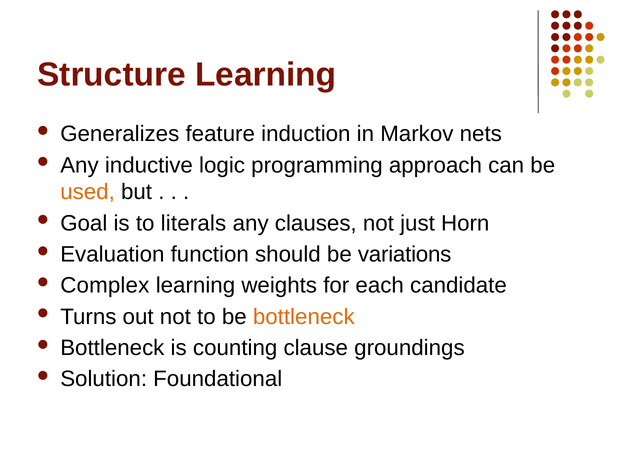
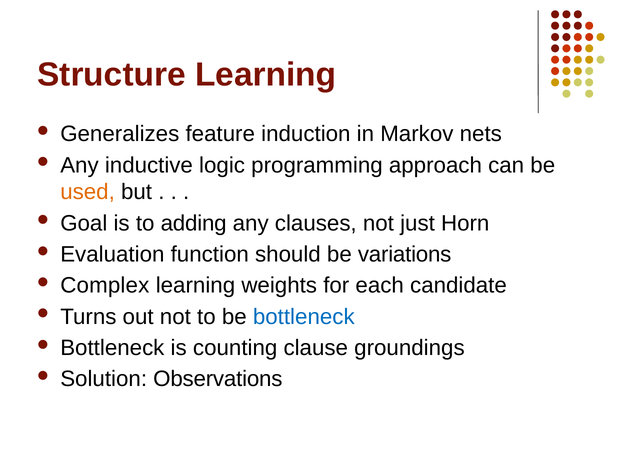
literals: literals -> adding
bottleneck at (304, 317) colour: orange -> blue
Foundational: Foundational -> Observations
